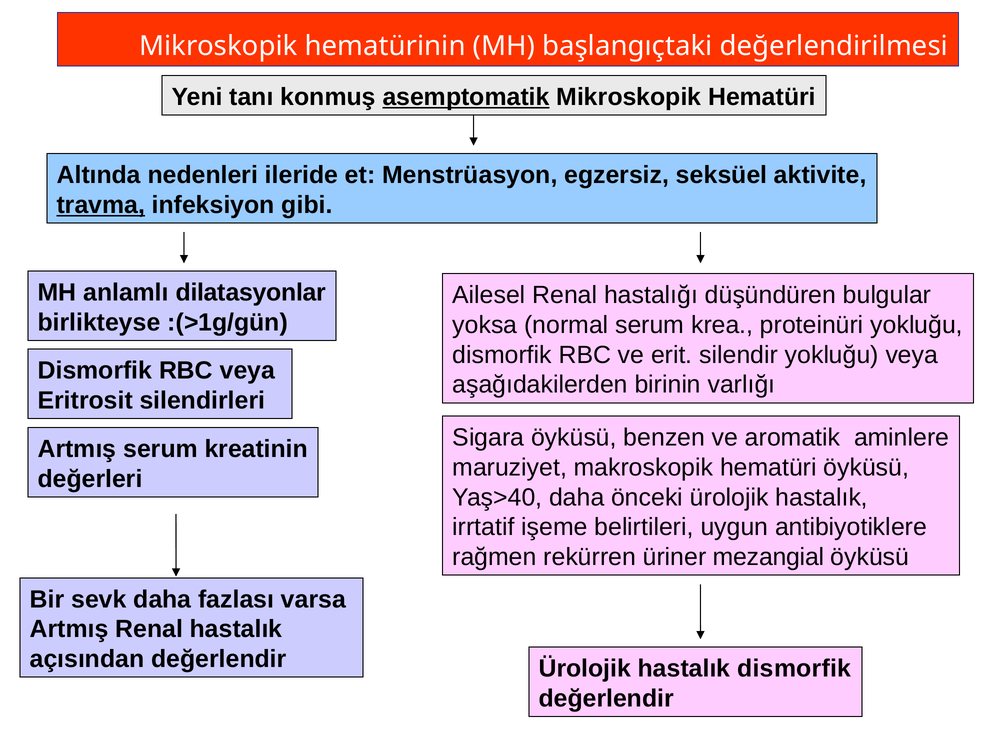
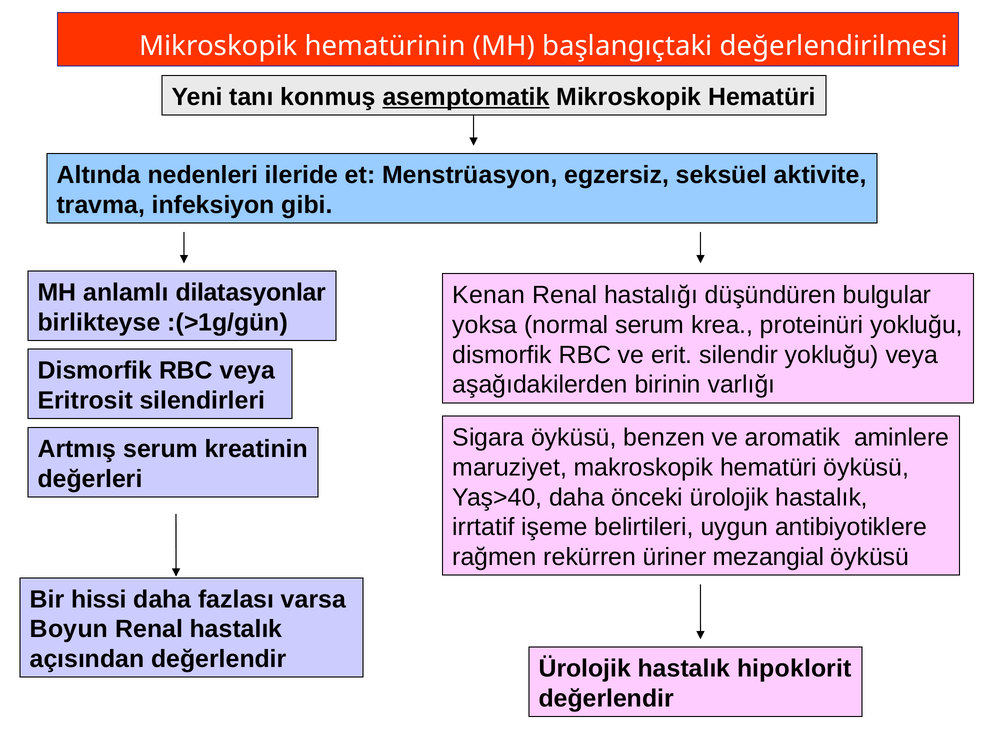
travma underline: present -> none
Ailesel: Ailesel -> Kenan
sevk: sevk -> hissi
Artmış at (69, 629): Artmış -> Boyun
hastalık dismorfik: dismorfik -> hipoklorit
